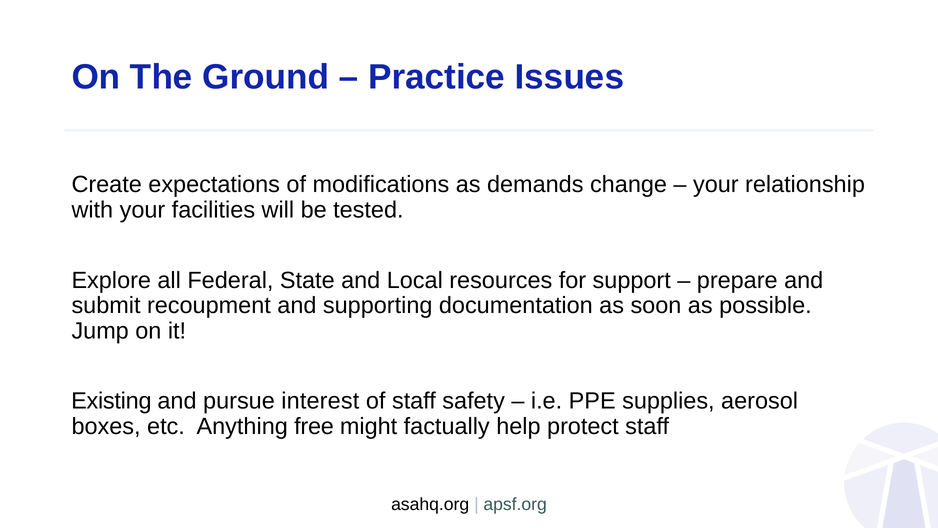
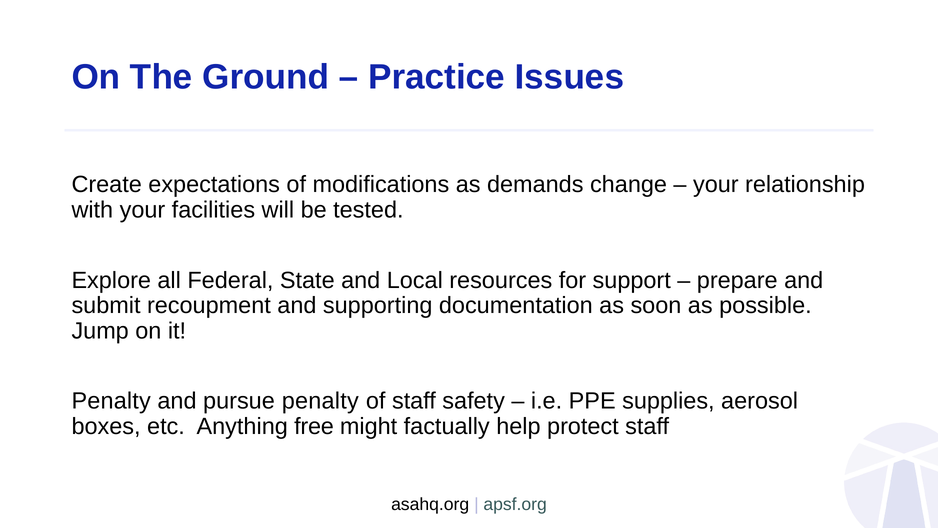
Existing at (111, 401): Existing -> Penalty
pursue interest: interest -> penalty
